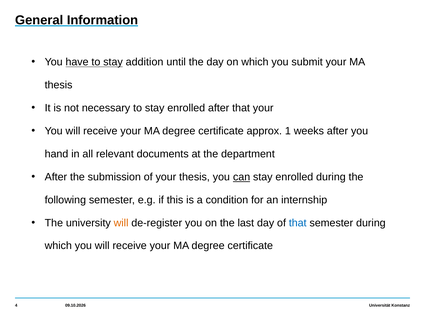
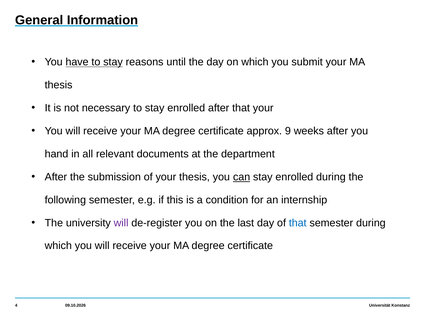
addition: addition -> reasons
1: 1 -> 9
will at (121, 223) colour: orange -> purple
